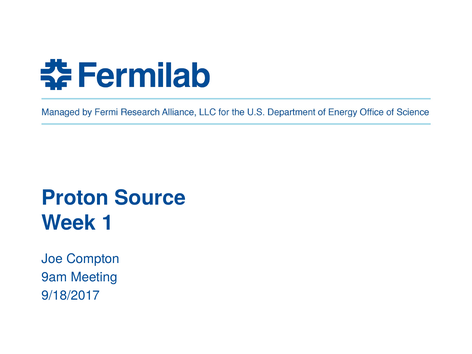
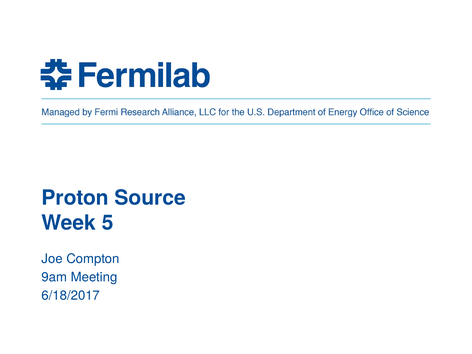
1: 1 -> 5
9/18/2017: 9/18/2017 -> 6/18/2017
